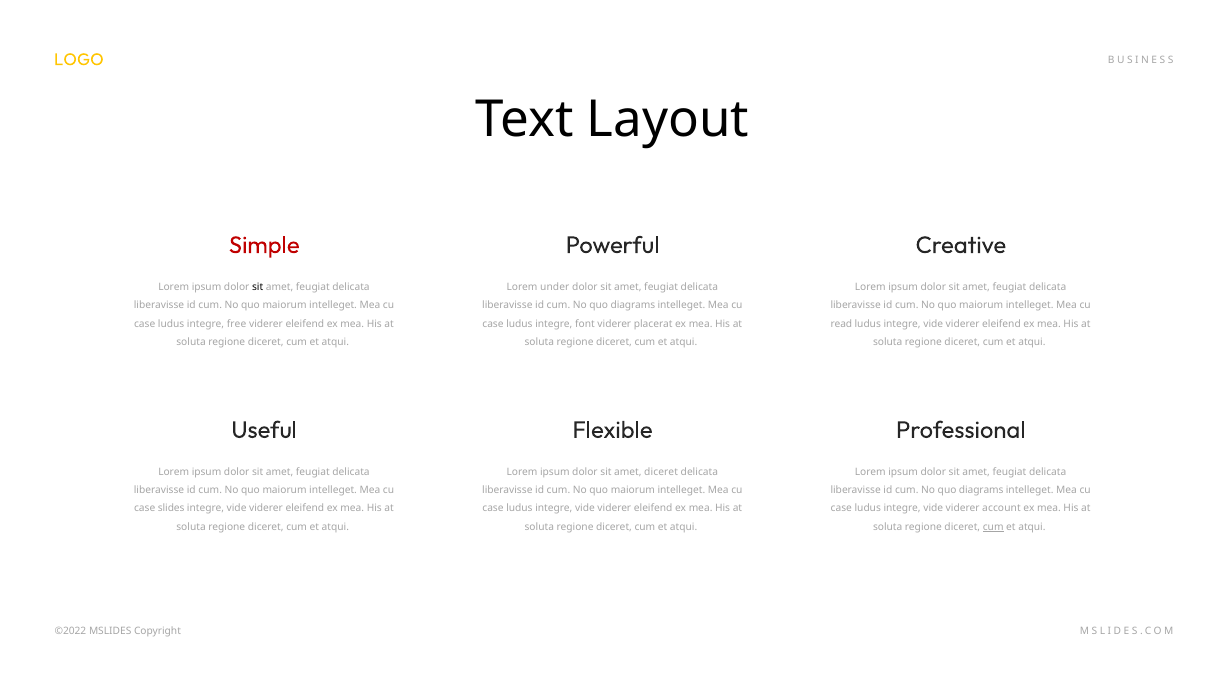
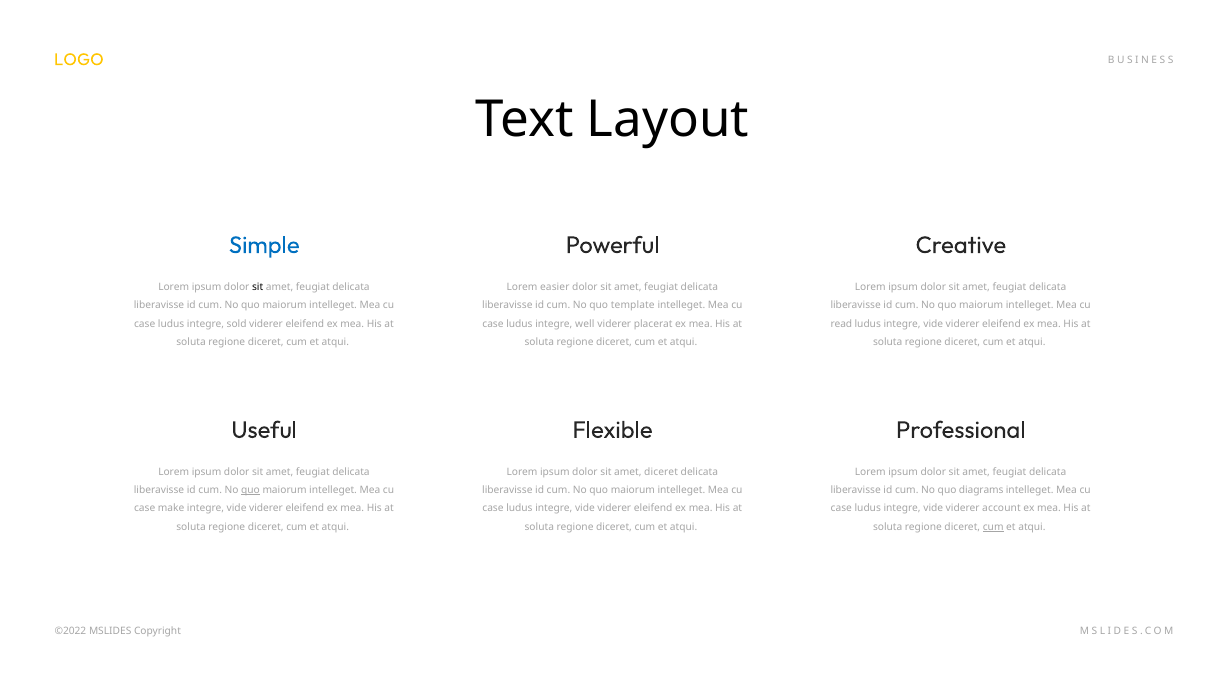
Simple colour: red -> blue
under: under -> easier
diagrams at (633, 305): diagrams -> template
free: free -> sold
font: font -> well
quo at (250, 490) underline: none -> present
slides: slides -> make
